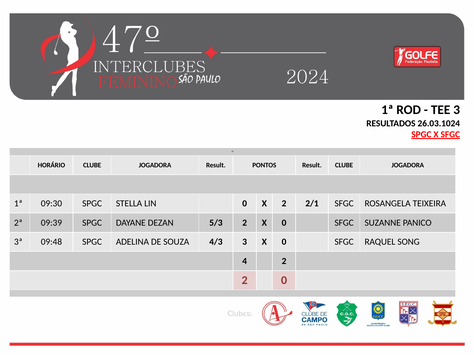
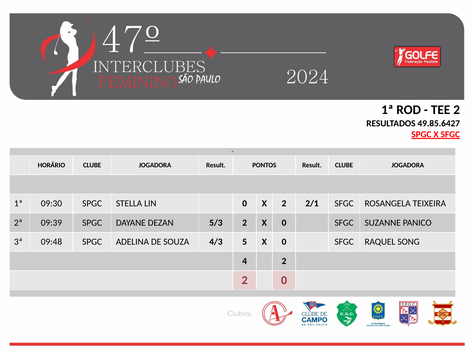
TEE 3: 3 -> 2
26.03.1024: 26.03.1024 -> 49.85.6427
4/3 3: 3 -> 5
